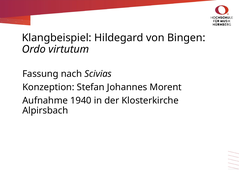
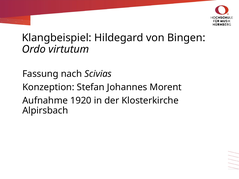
1940: 1940 -> 1920
